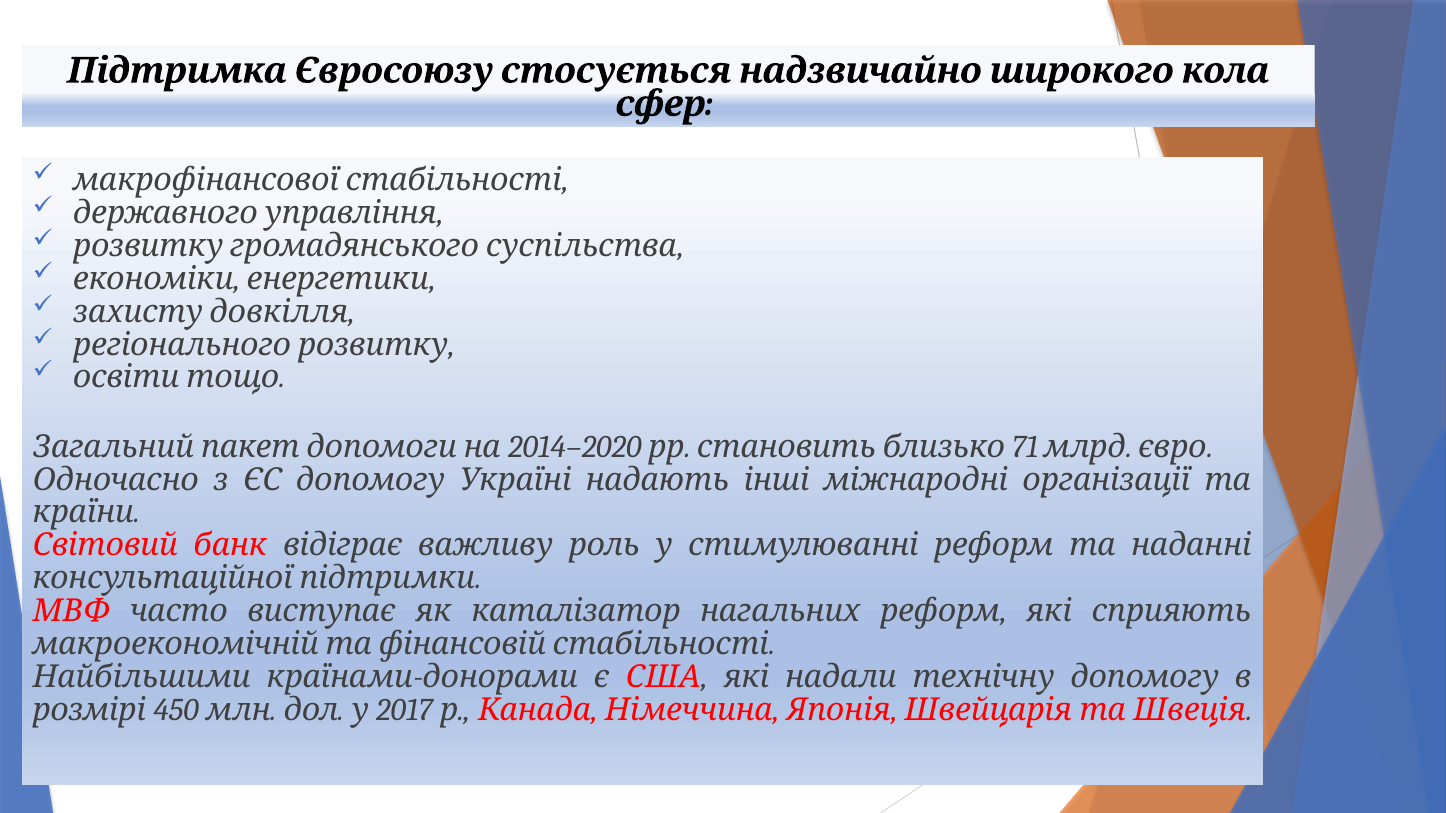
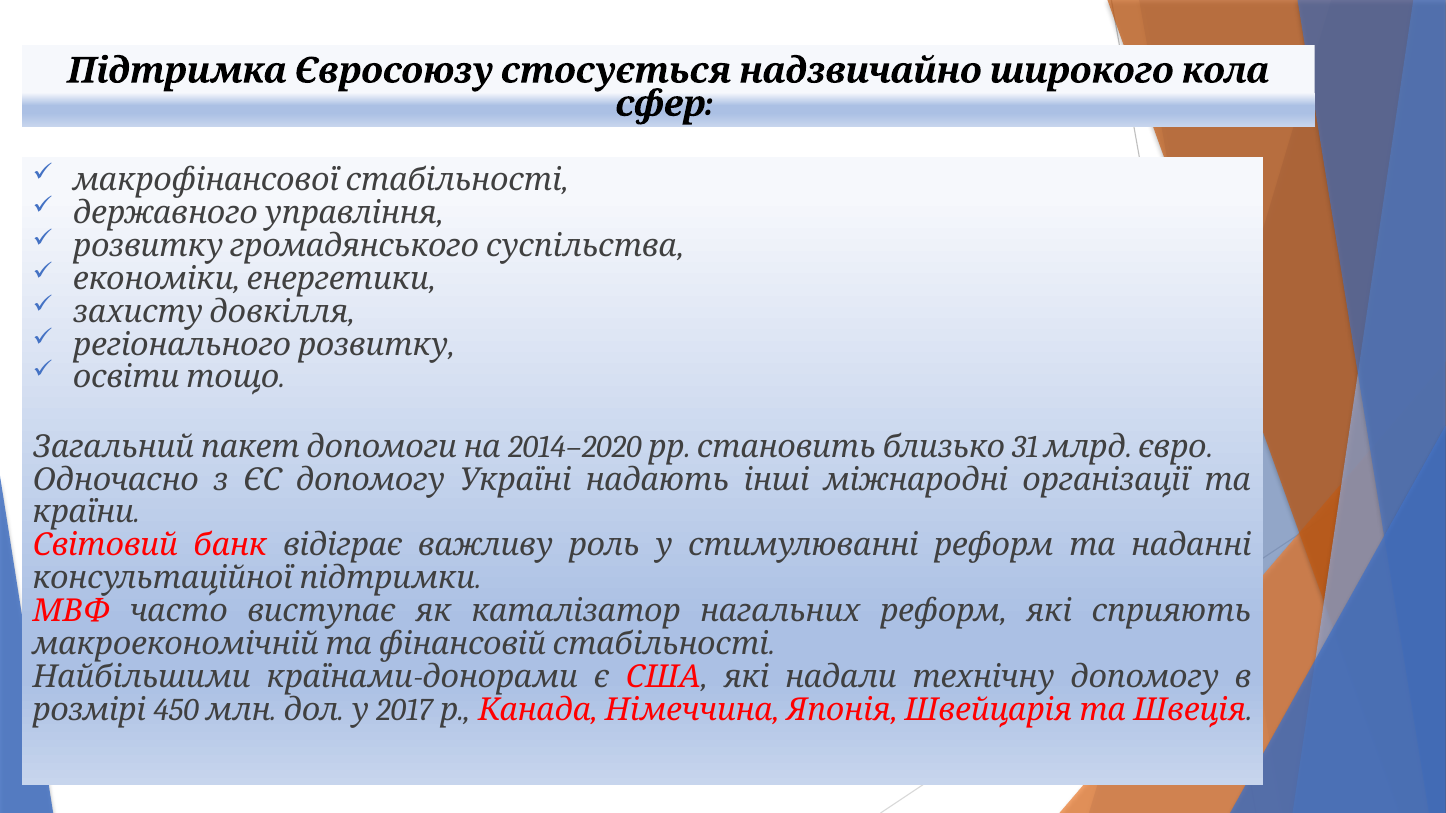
71: 71 -> 31
